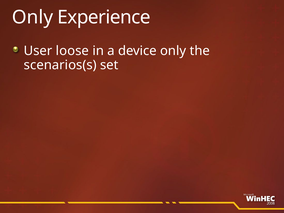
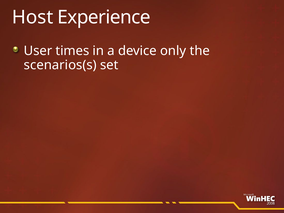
Only at (33, 17): Only -> Host
loose: loose -> times
